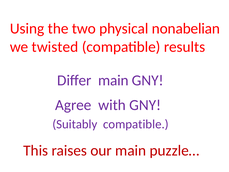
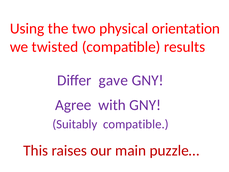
nonabelian: nonabelian -> orientation
Differ main: main -> gave
